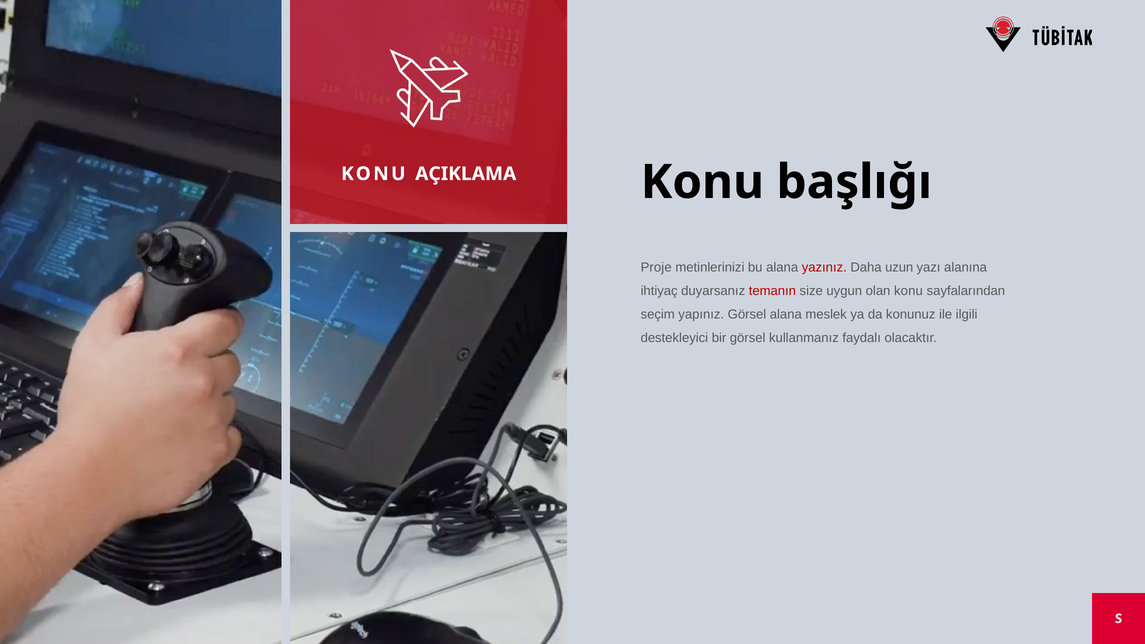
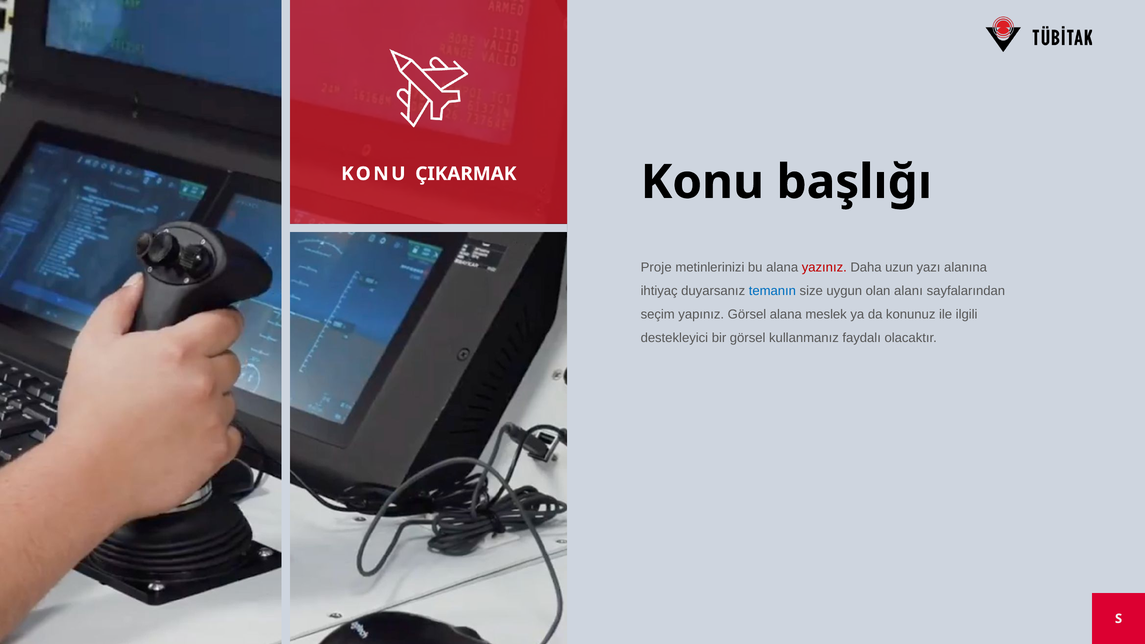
AÇIKLAMA: AÇIKLAMA -> ÇIKARMAK
temanın colour: red -> blue
olan konu: konu -> alanı
